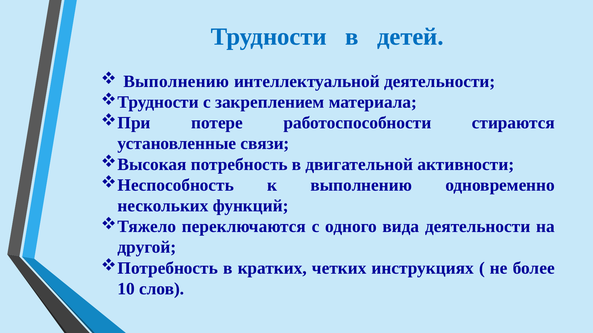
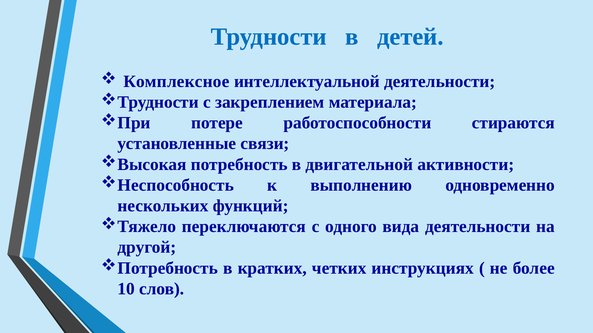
Выполнению at (176, 82): Выполнению -> Комплексное
